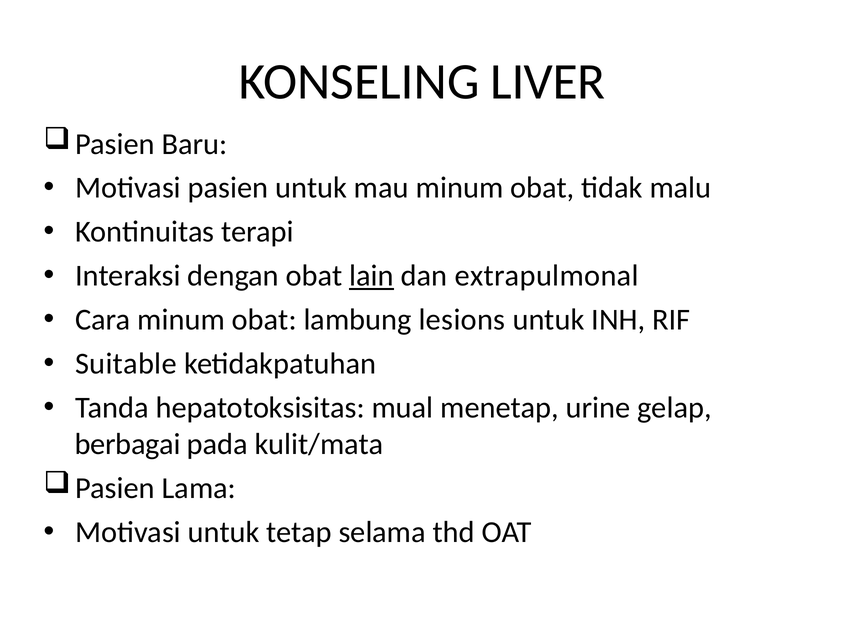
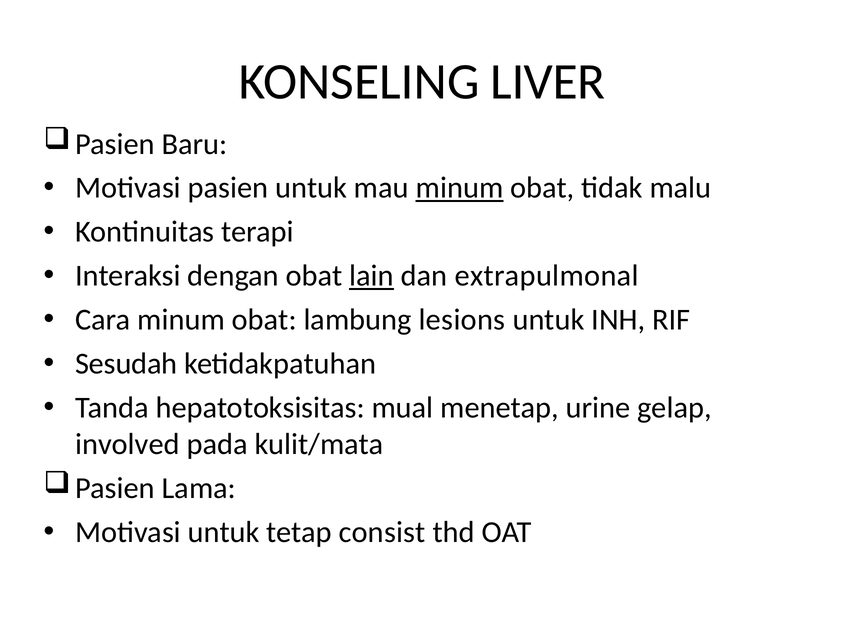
minum at (460, 188) underline: none -> present
Suitable: Suitable -> Sesudah
berbagai: berbagai -> involved
selama: selama -> consist
